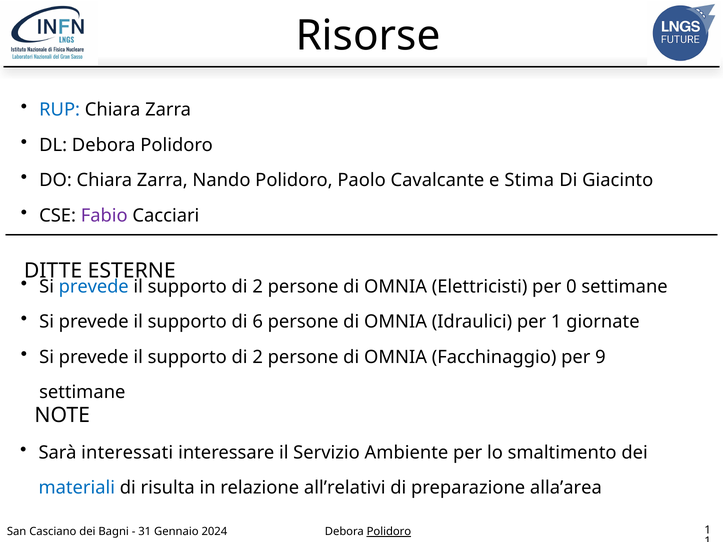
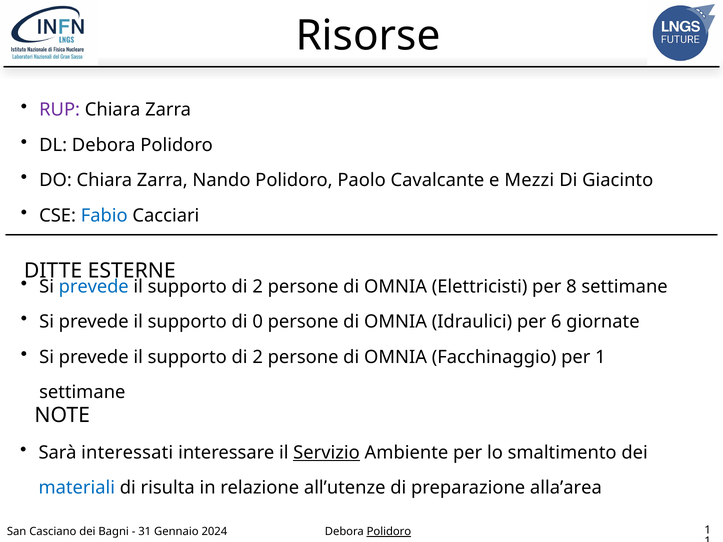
RUP colour: blue -> purple
Stima: Stima -> Mezzi
Fabio colour: purple -> blue
0: 0 -> 8
6: 6 -> 0
per 1: 1 -> 6
per 9: 9 -> 1
Servizio underline: none -> present
all’relativi: all’relativi -> all’utenze
